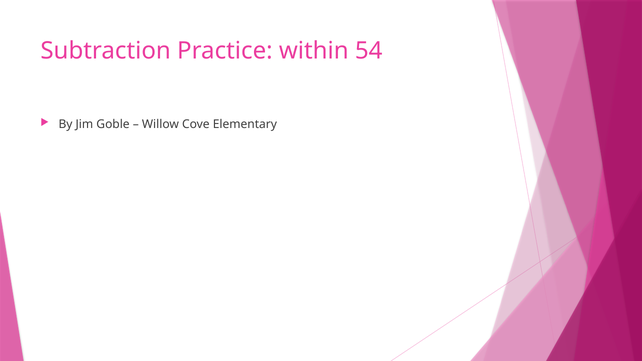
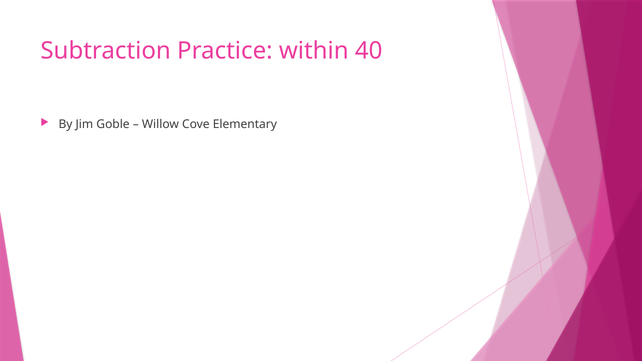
54: 54 -> 40
